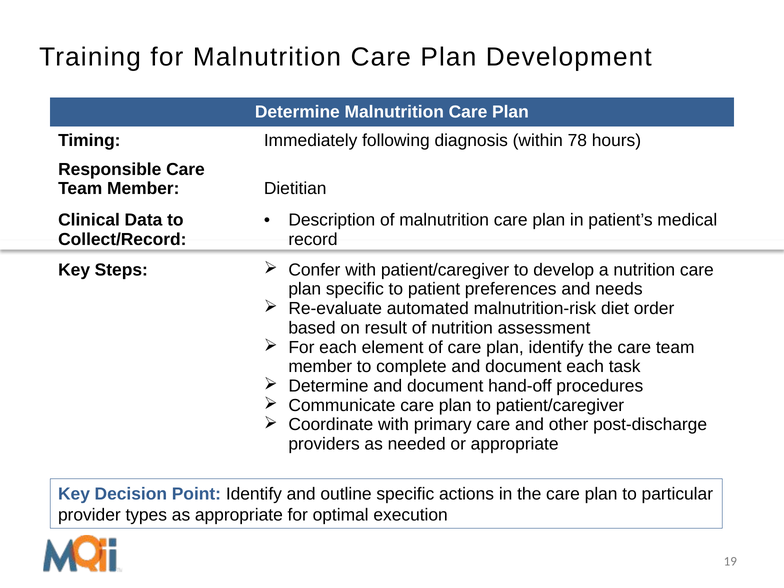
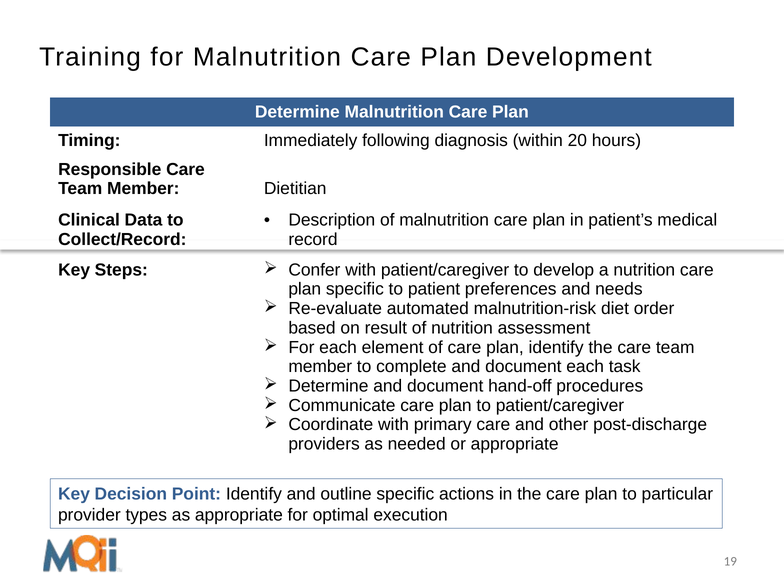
78: 78 -> 20
